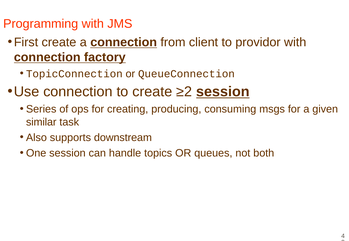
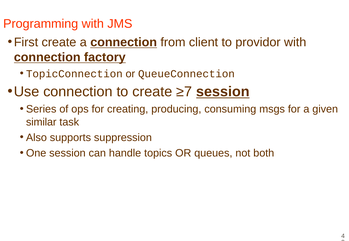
≥2: ≥2 -> ≥7
downstream: downstream -> suppression
